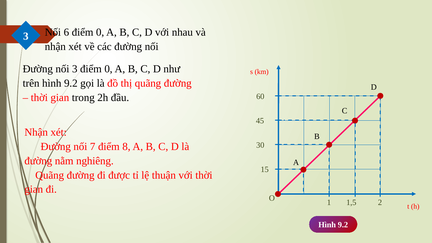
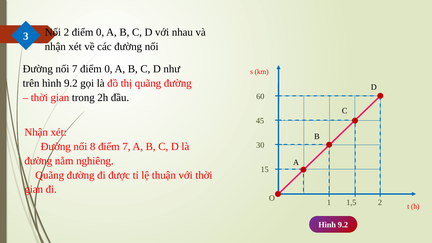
Nối 6: 6 -> 2
nối 3: 3 -> 7
7: 7 -> 8
điểm 8: 8 -> 7
